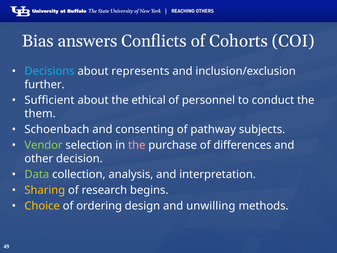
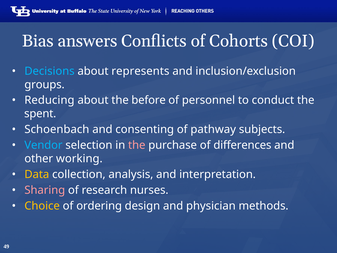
further: further -> groups
Sufficient: Sufficient -> Reducing
ethical: ethical -> before
them: them -> spent
Vendor colour: light green -> light blue
decision: decision -> working
Data colour: light green -> yellow
Sharing colour: yellow -> pink
begins: begins -> nurses
unwilling: unwilling -> physician
